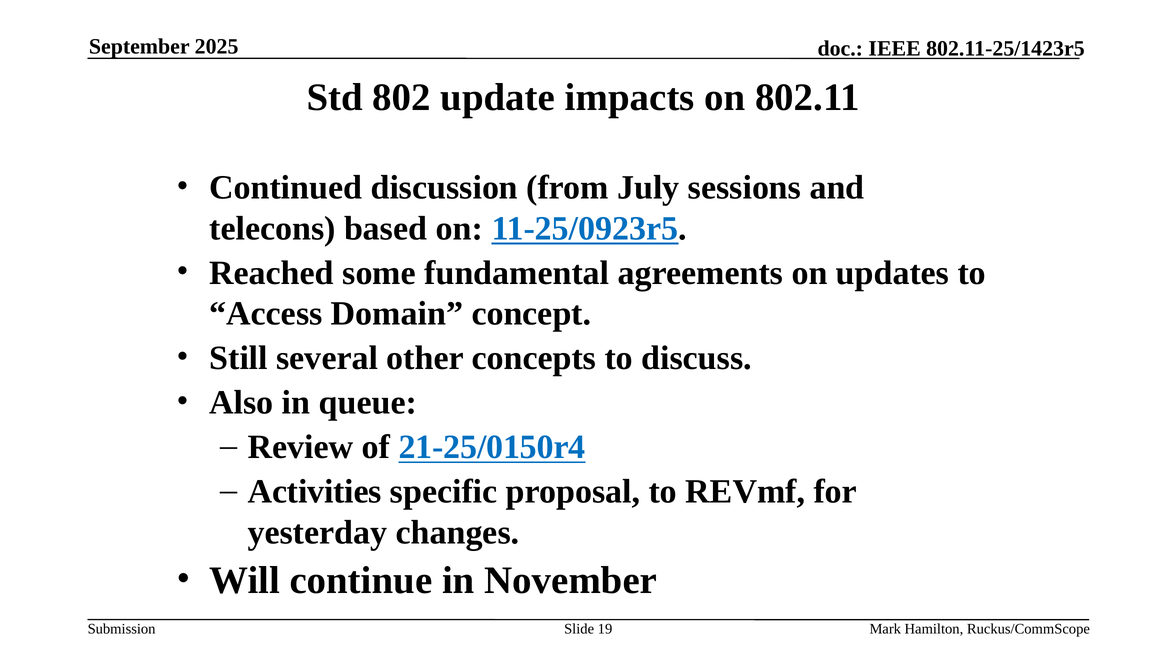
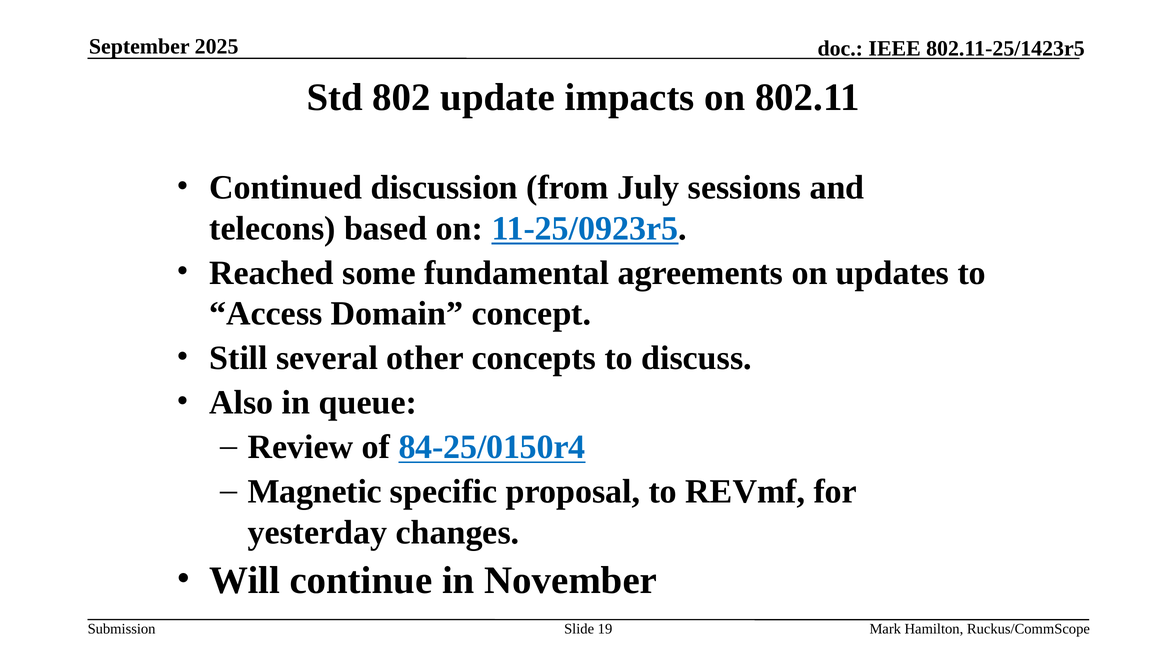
21-25/0150r4: 21-25/0150r4 -> 84-25/0150r4
Activities: Activities -> Magnetic
